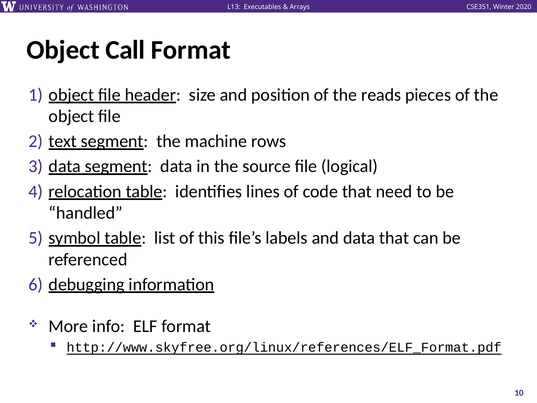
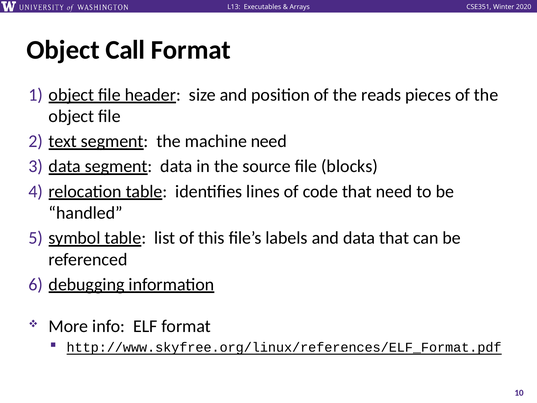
machine rows: rows -> need
logical: logical -> blocks
